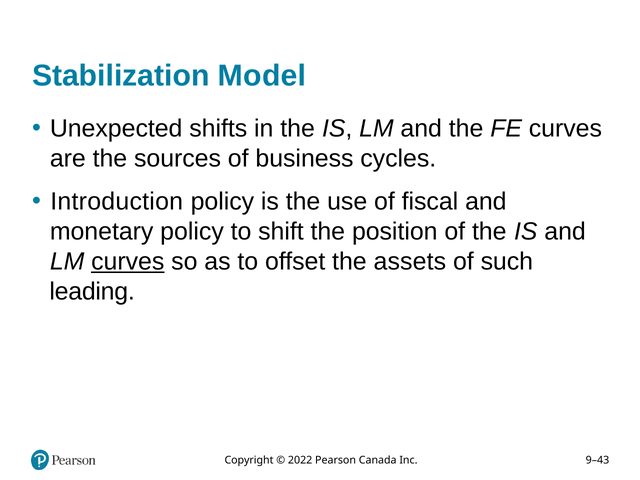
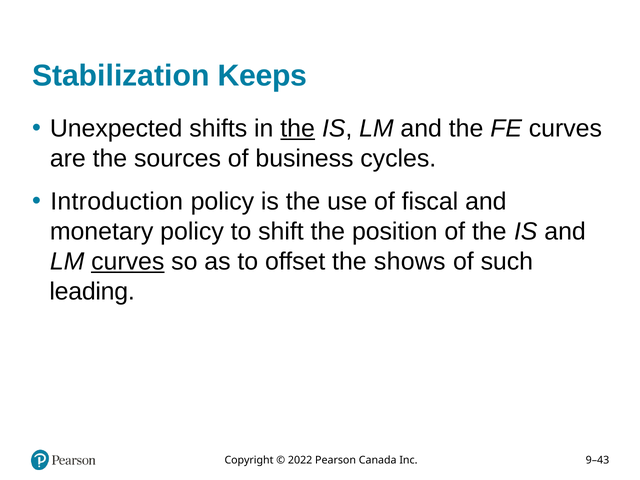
Model: Model -> Keeps
the at (298, 129) underline: none -> present
assets: assets -> shows
